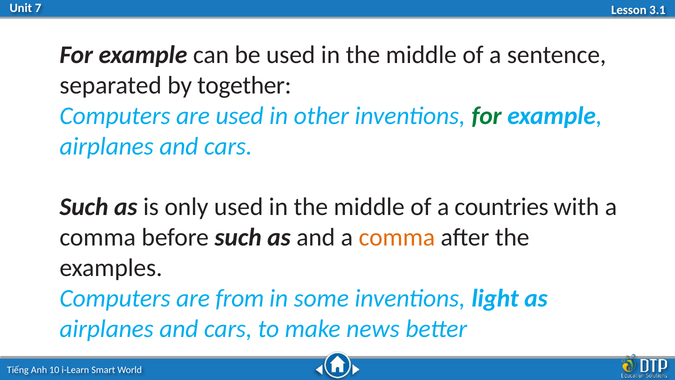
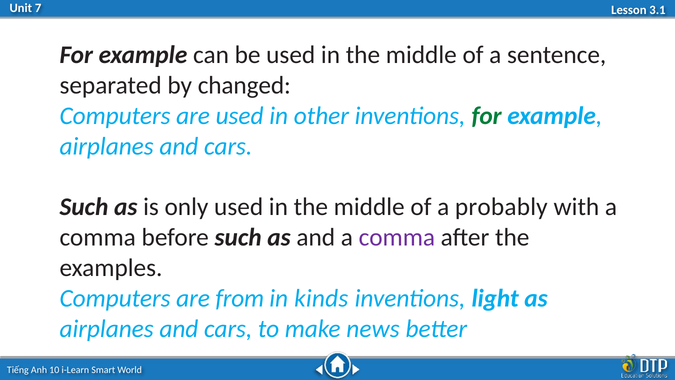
together: together -> changed
countries: countries -> probably
comma at (397, 237) colour: orange -> purple
some: some -> kinds
